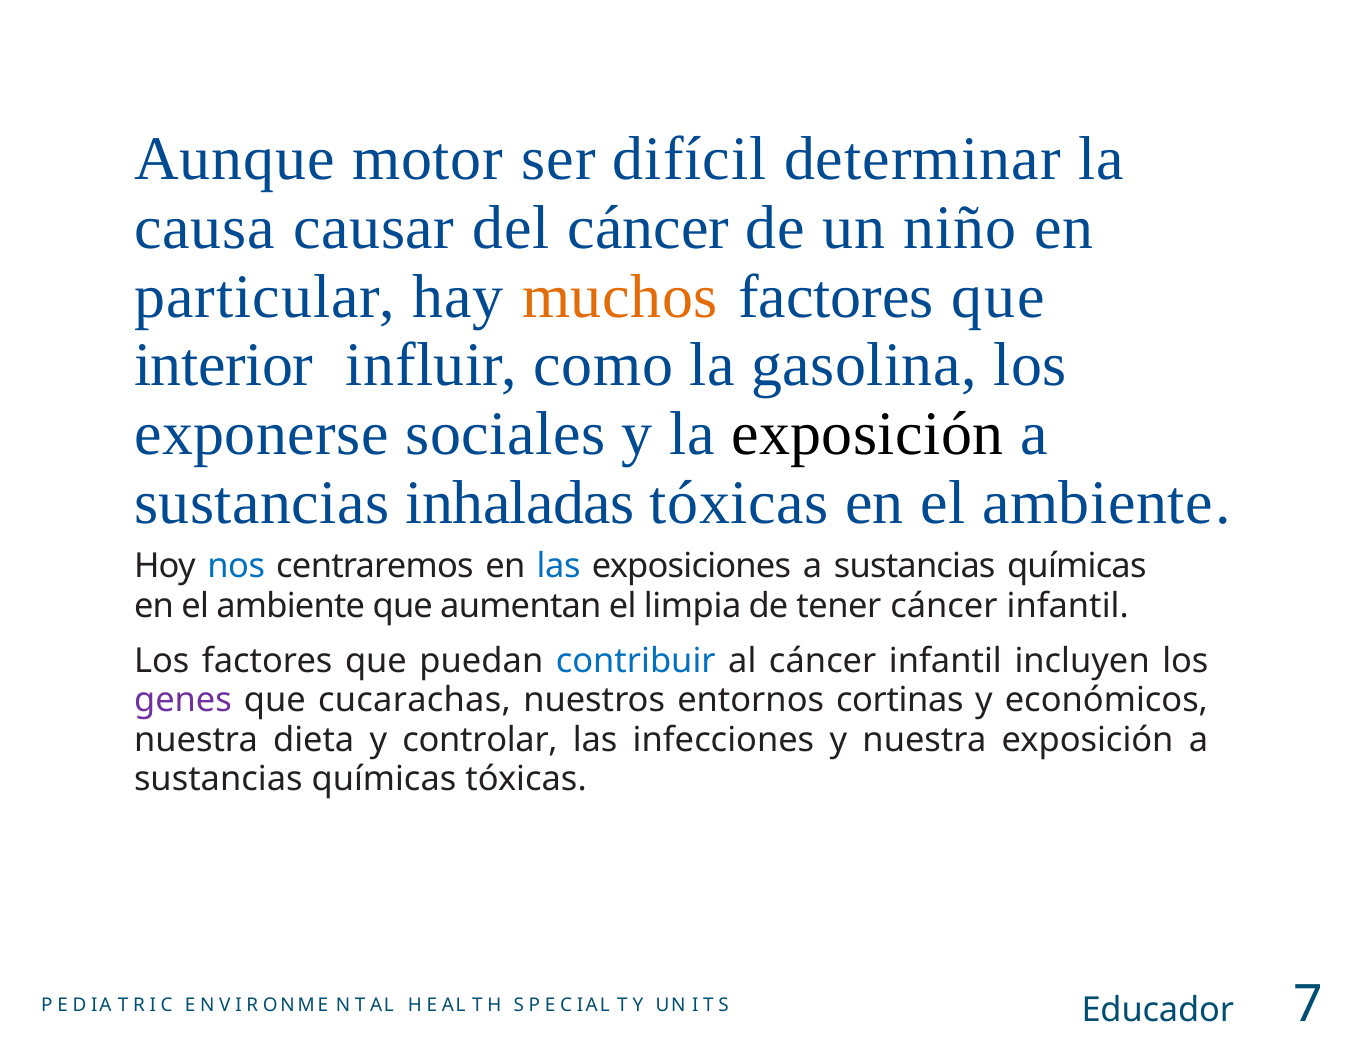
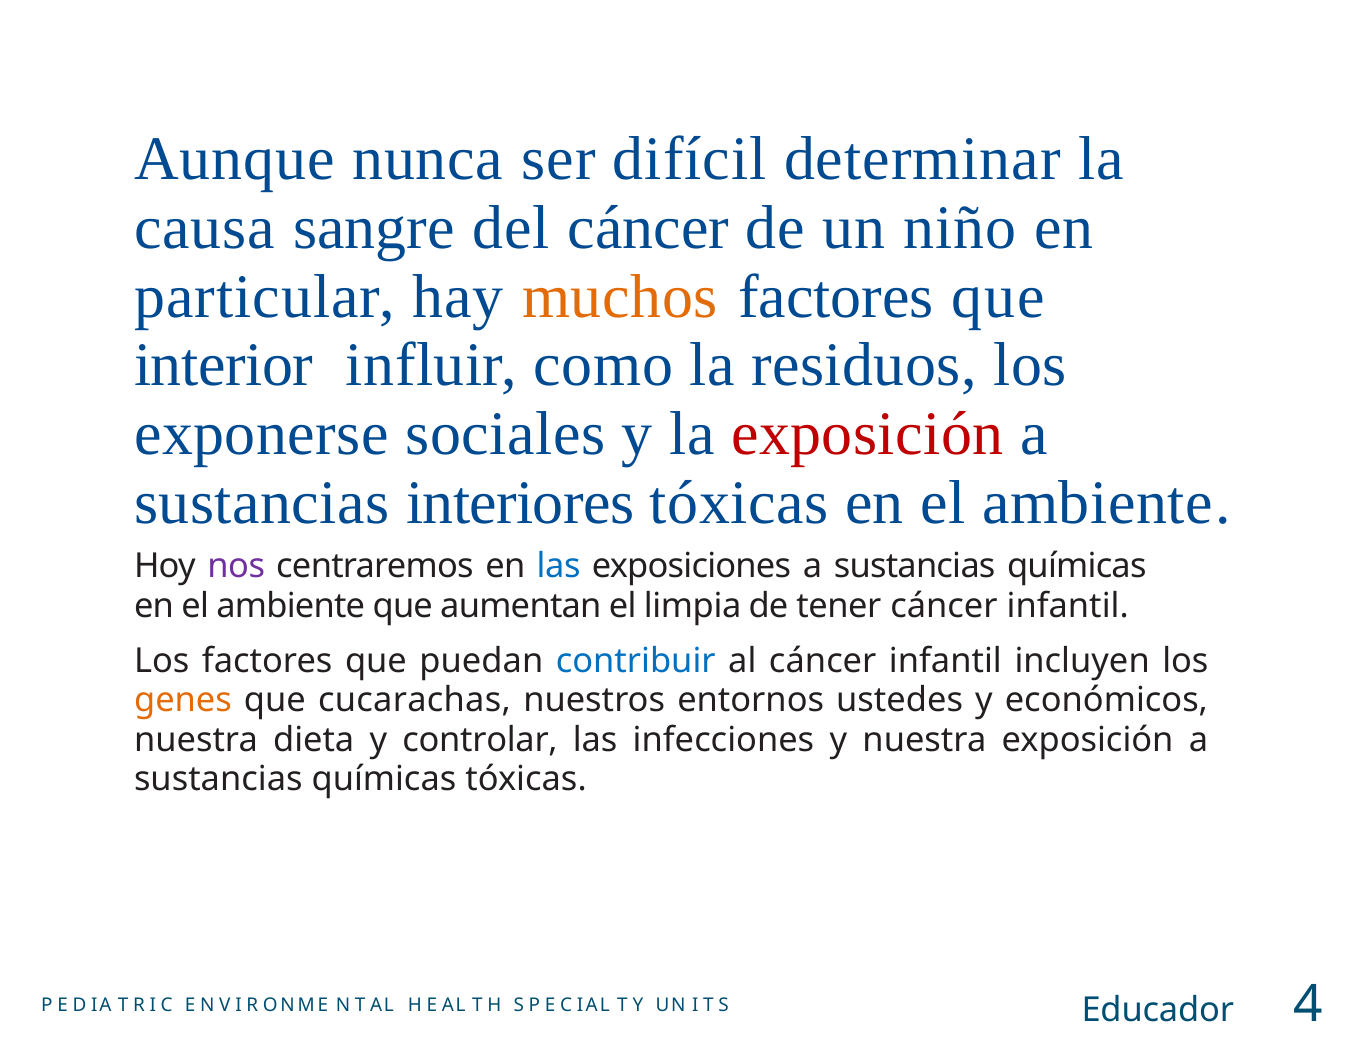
motor: motor -> nunca
causar: causar -> sangre
gasolina: gasolina -> residuos
exposición at (867, 434) colour: black -> red
inhaladas: inhaladas -> interiores
nos colour: blue -> purple
genes colour: purple -> orange
cortinas: cortinas -> ustedes
7: 7 -> 4
